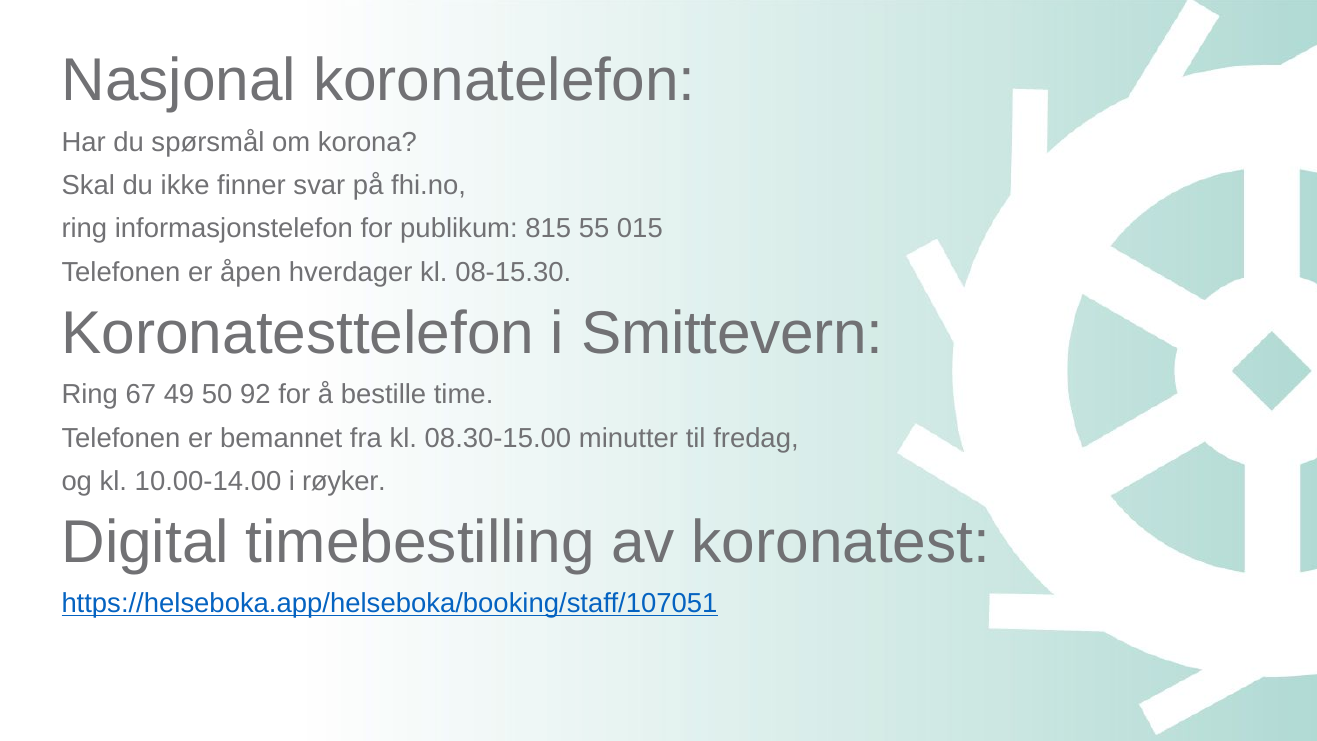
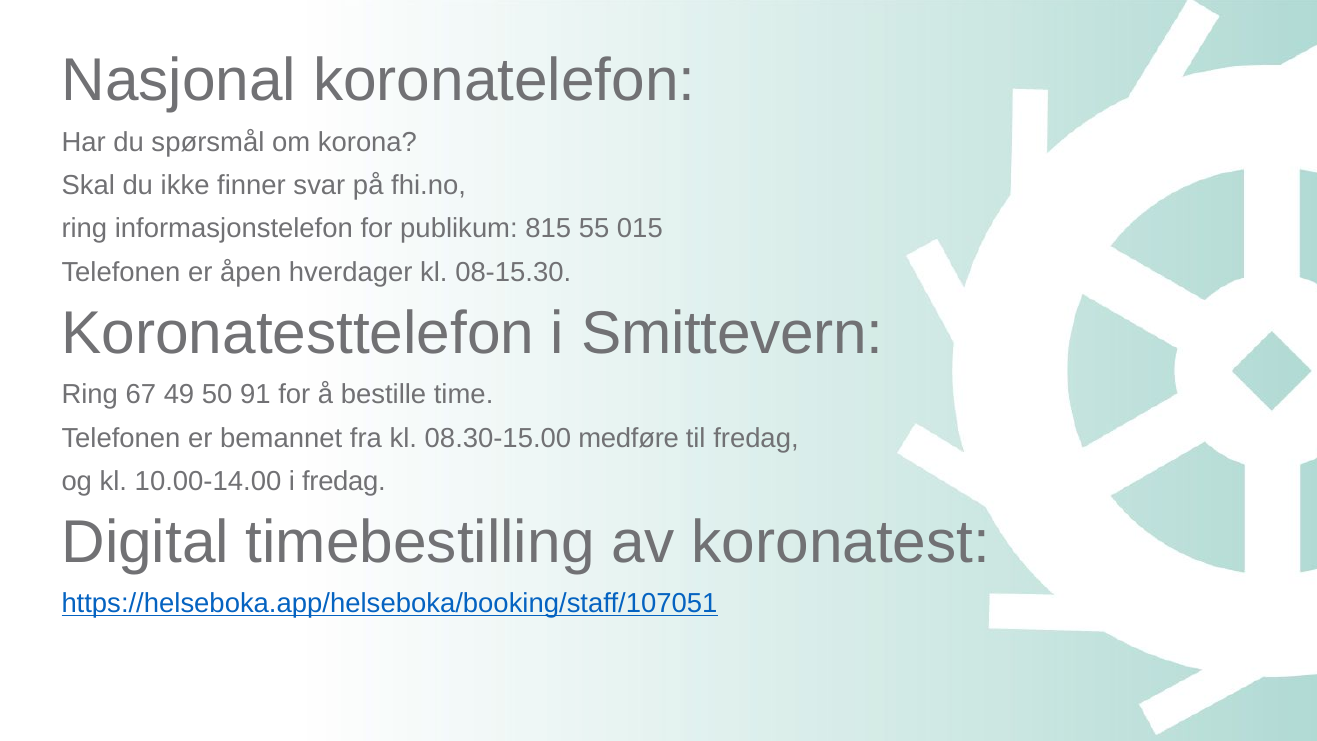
92: 92 -> 91
minutter: minutter -> medføre
i røyker: røyker -> fredag
